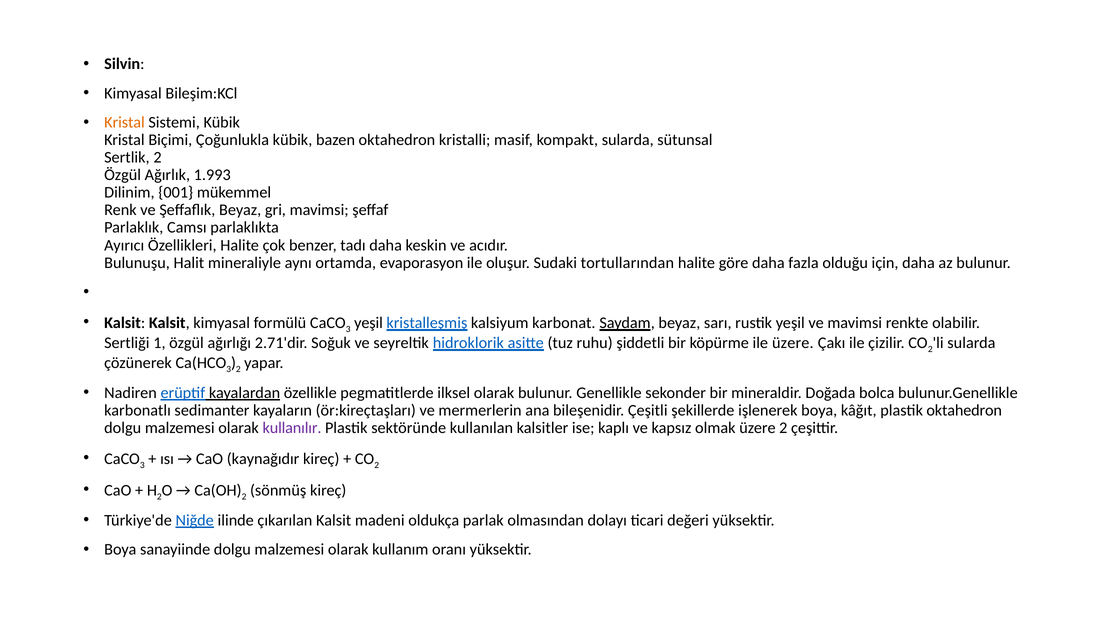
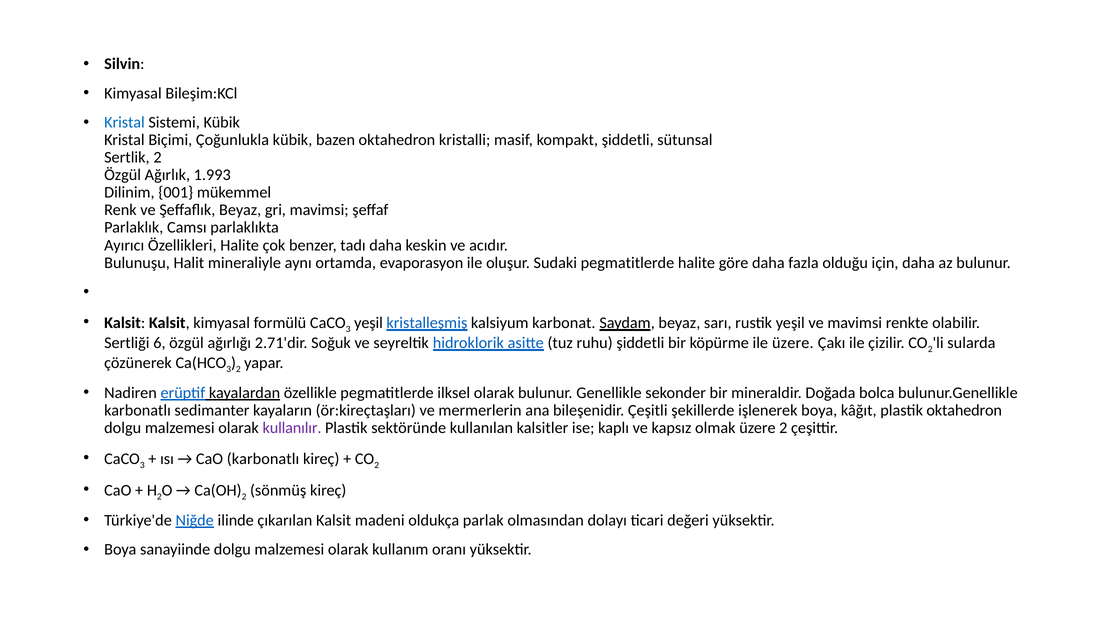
Kristal at (124, 122) colour: orange -> blue
kompakt sularda: sularda -> şiddetli
Sudaki tortullarından: tortullarından -> pegmatitlerde
1: 1 -> 6
CaO kaynağıdır: kaynağıdır -> karbonatlı
